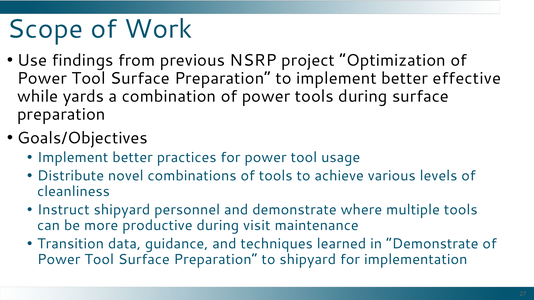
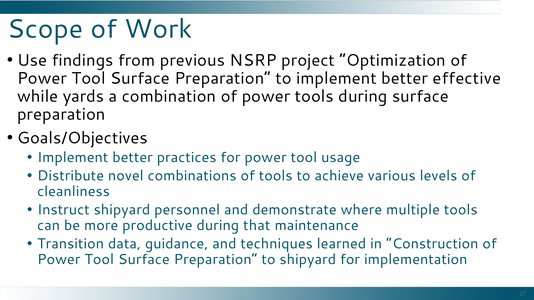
visit: visit -> that
in Demonstrate: Demonstrate -> Construction
